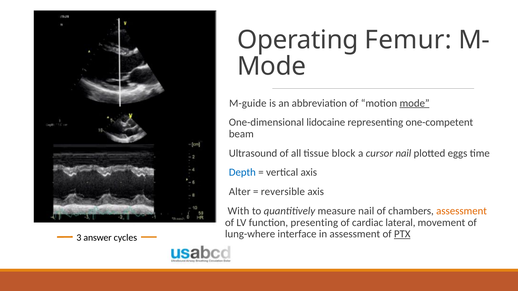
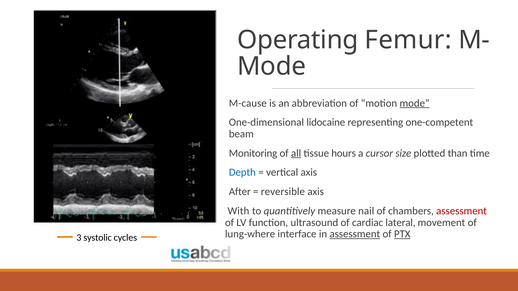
M-guide: M-guide -> M-cause
Ultrasound: Ultrasound -> Monitoring
all underline: none -> present
block: block -> hours
cursor nail: nail -> size
eggs: eggs -> than
Alter: Alter -> After
assessment at (462, 211) colour: orange -> red
presenting: presenting -> ultrasound
assessment at (355, 234) underline: none -> present
answer: answer -> systolic
